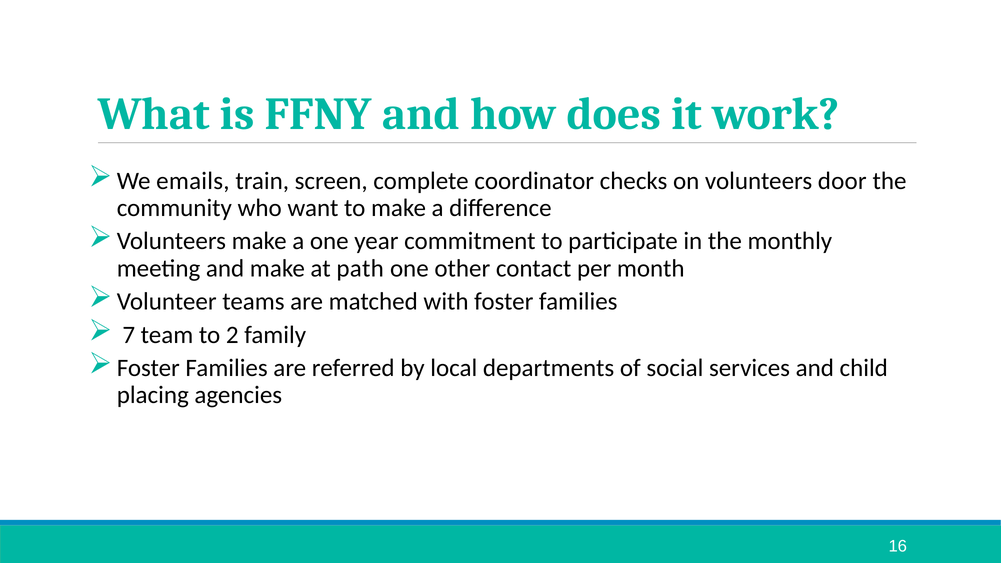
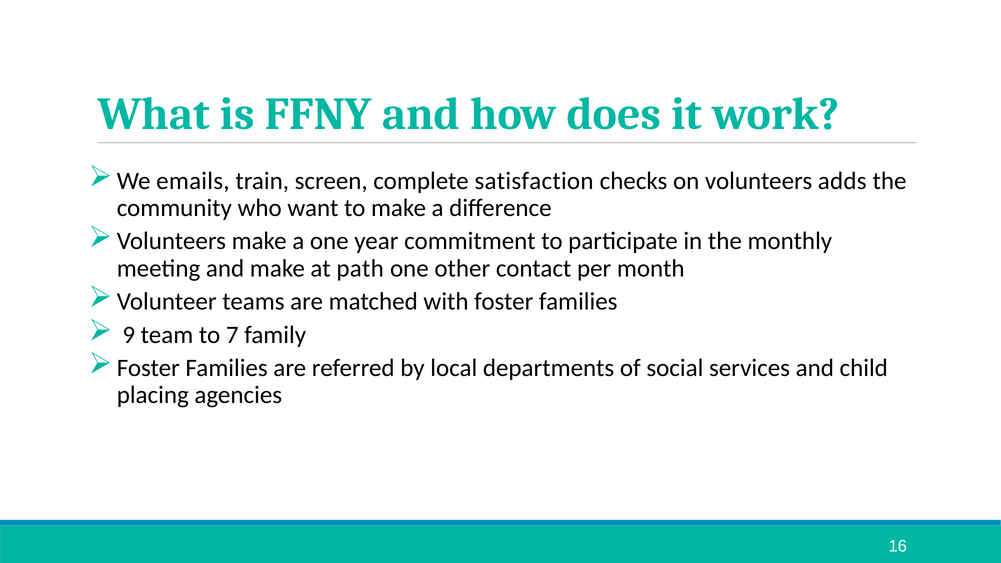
coordinator: coordinator -> satisfaction
door: door -> adds
7: 7 -> 9
2: 2 -> 7
